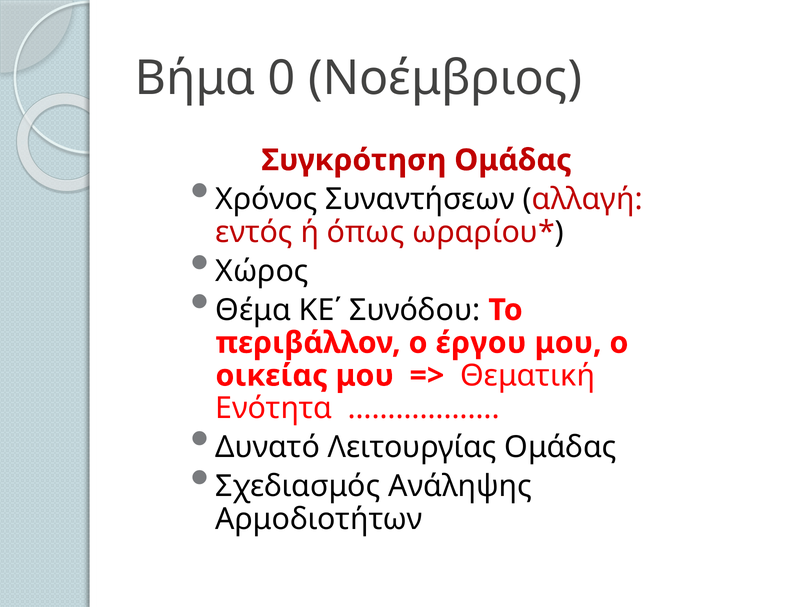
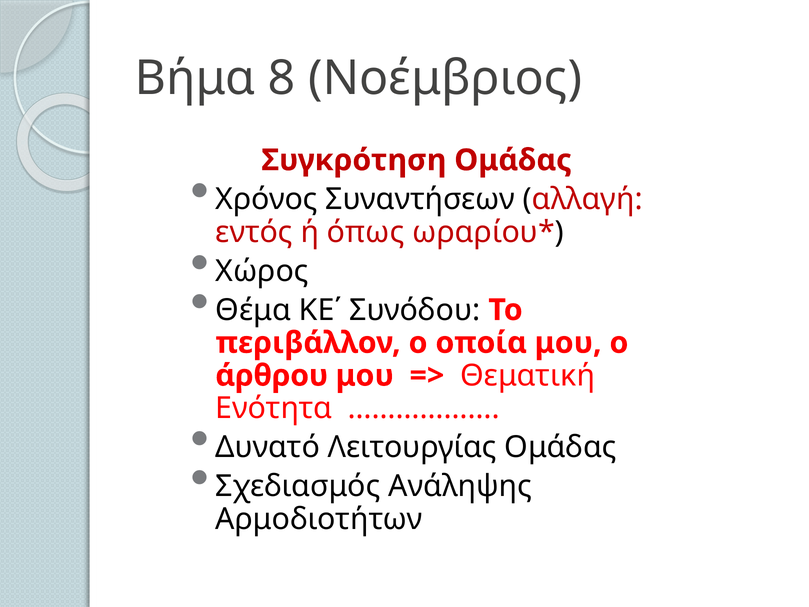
0: 0 -> 8
έργου: έργου -> οποία
οικείας: οικείας -> άρθρου
